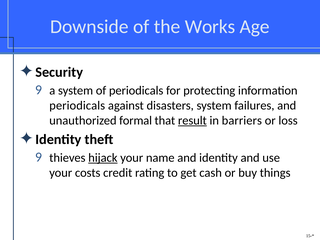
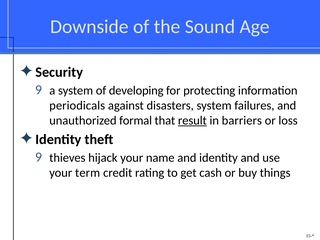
Works: Works -> Sound
of periodicals: periodicals -> developing
hijack underline: present -> none
costs: costs -> term
